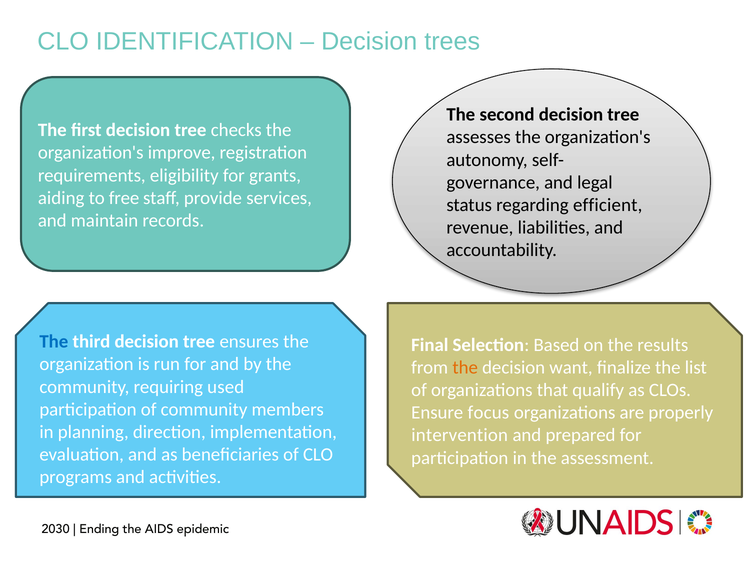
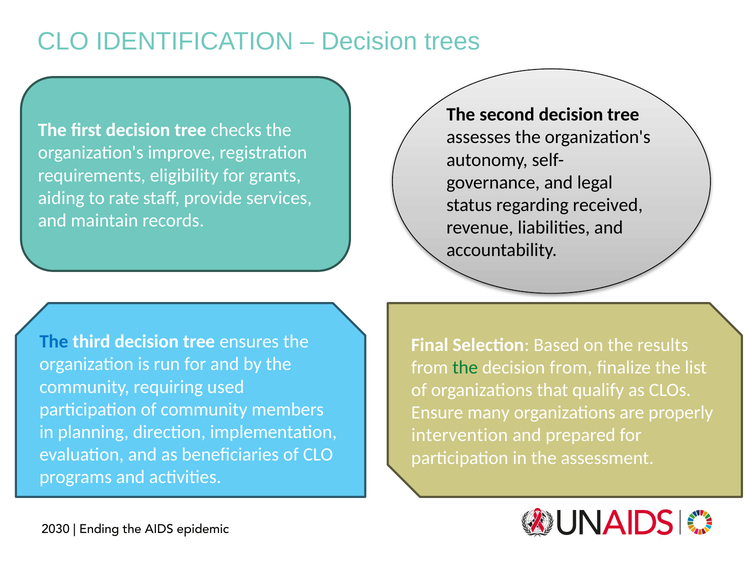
free: free -> rate
efficient: efficient -> received
the at (465, 367) colour: orange -> green
decision want: want -> from
focus: focus -> many
